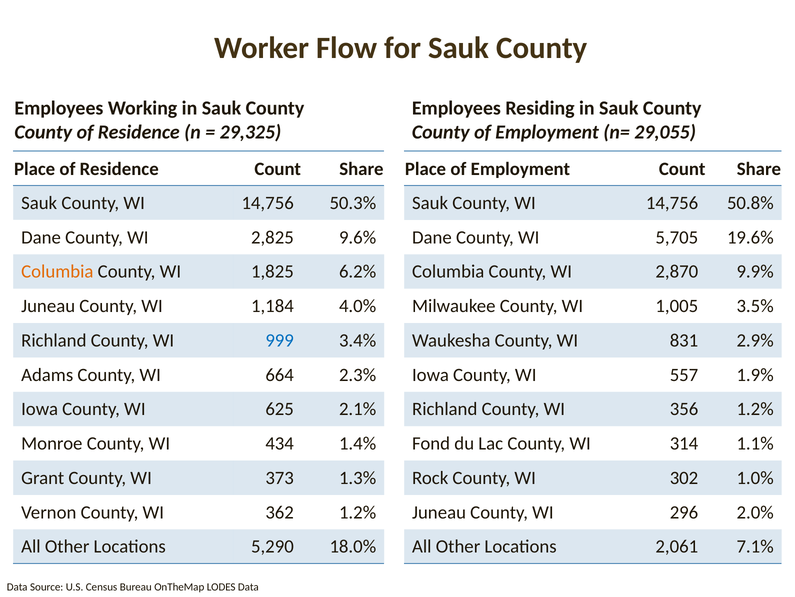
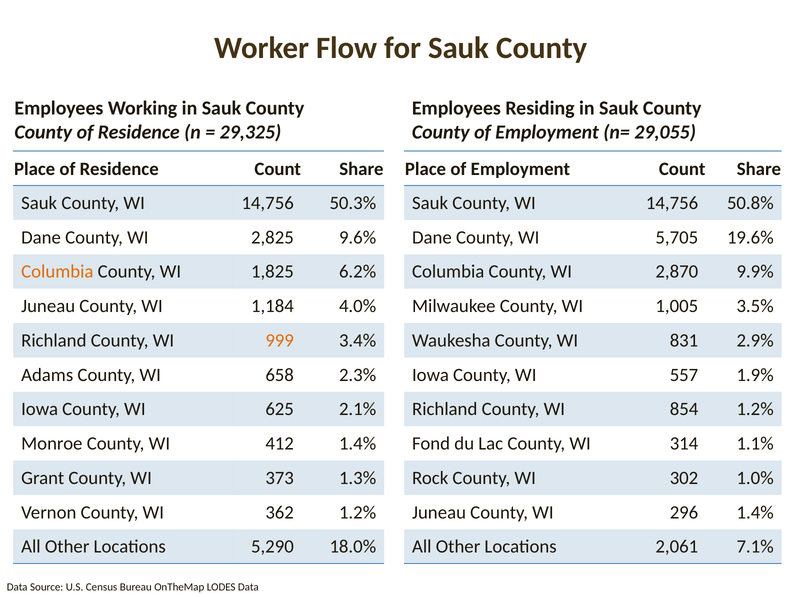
999 colour: blue -> orange
664: 664 -> 658
356: 356 -> 854
434: 434 -> 412
296 2.0%: 2.0% -> 1.4%
